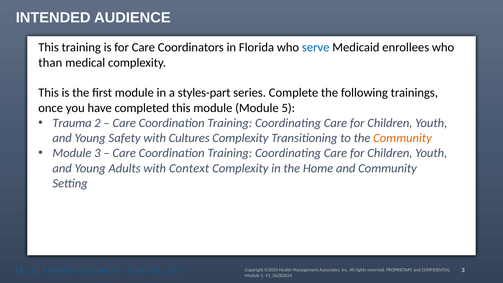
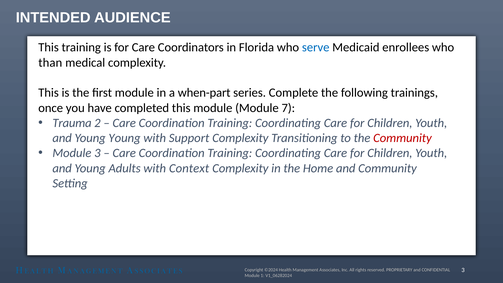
styles-part: styles-part -> when-part
5: 5 -> 7
Young Safety: Safety -> Young
Cultures: Cultures -> Support
Community at (402, 138) colour: orange -> red
